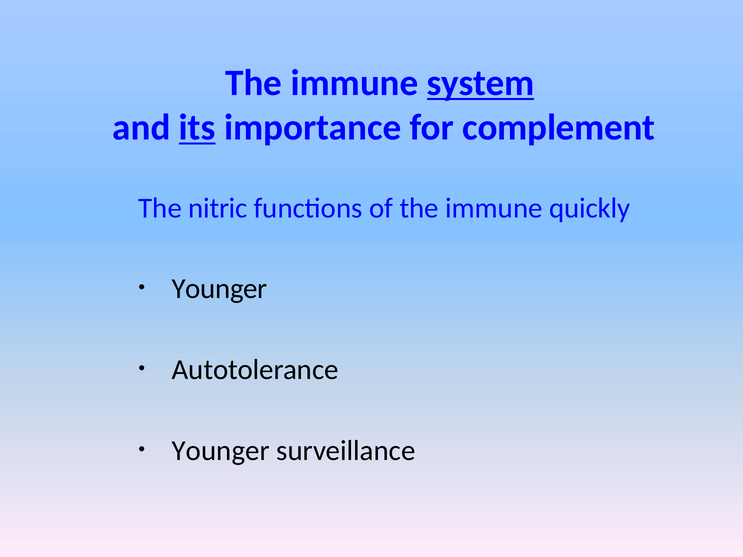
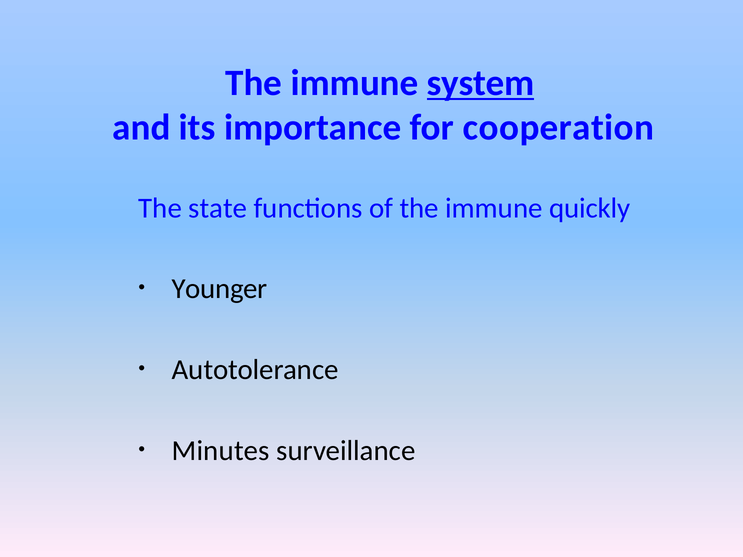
its underline: present -> none
complement: complement -> cooperation
nitric: nitric -> state
Younger at (221, 451): Younger -> Minutes
